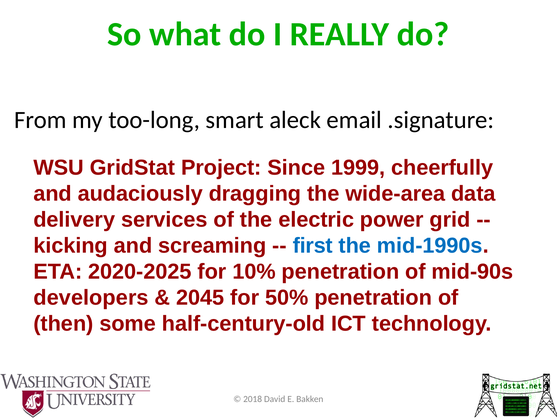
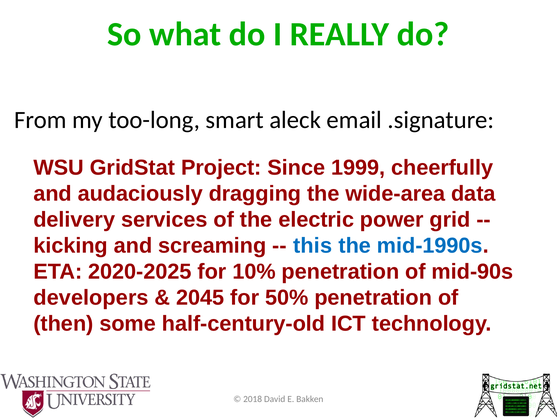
first: first -> this
